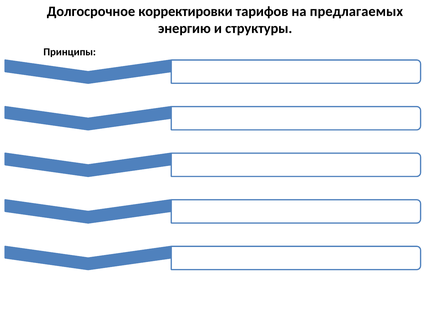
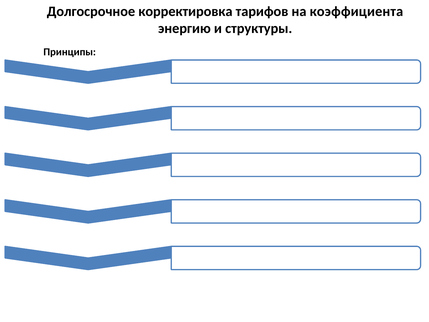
корректировки: корректировки -> корректировка
предлагаемых: предлагаемых -> коэффициента
